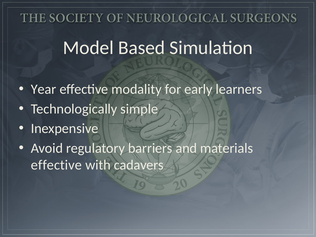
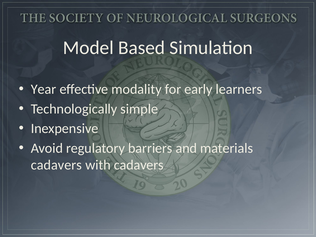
effective at (56, 165): effective -> cadavers
